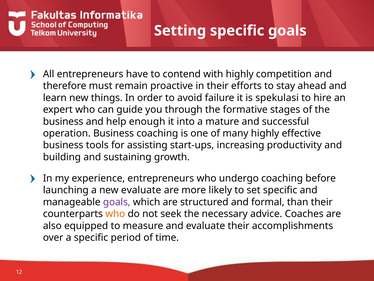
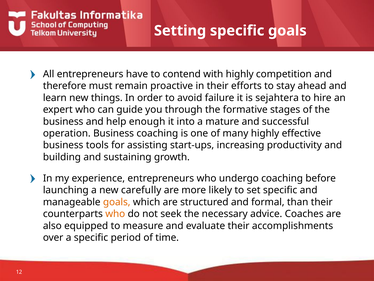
spekulasi: spekulasi -> sejahtera
new evaluate: evaluate -> carefully
goals at (117, 202) colour: purple -> orange
